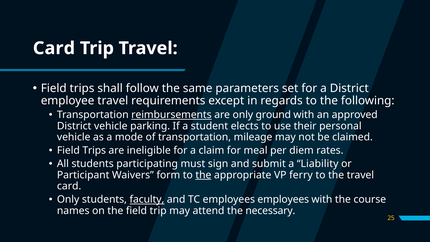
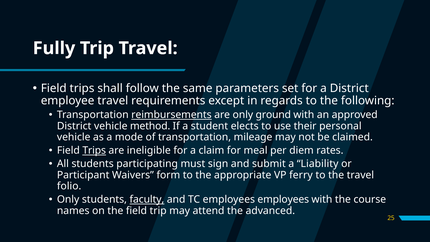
Card at (54, 48): Card -> Fully
parking: parking -> method
Trips at (94, 150) underline: none -> present
the at (203, 175) underline: present -> none
card at (69, 186): card -> folio
necessary: necessary -> advanced
